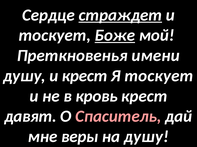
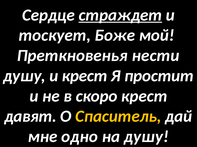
Боже underline: present -> none
имени: имени -> нести
Я тоскует: тоскует -> простит
кровь: кровь -> скоро
Спаситель colour: pink -> yellow
веры: веры -> одно
